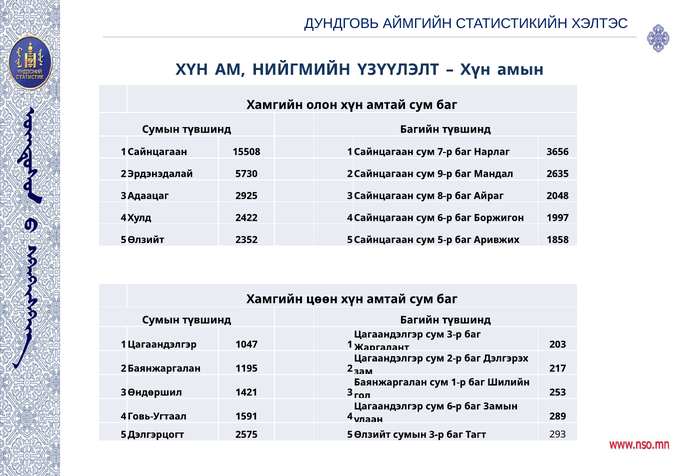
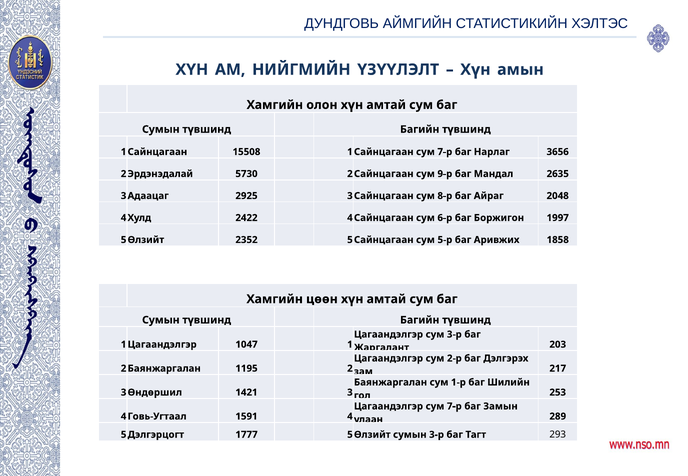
Цагаандэлгэр сум 6-р: 6-р -> 7-р
2575: 2575 -> 1777
